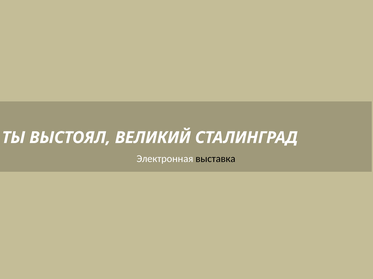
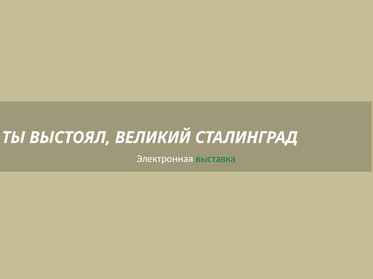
выставка colour: black -> green
